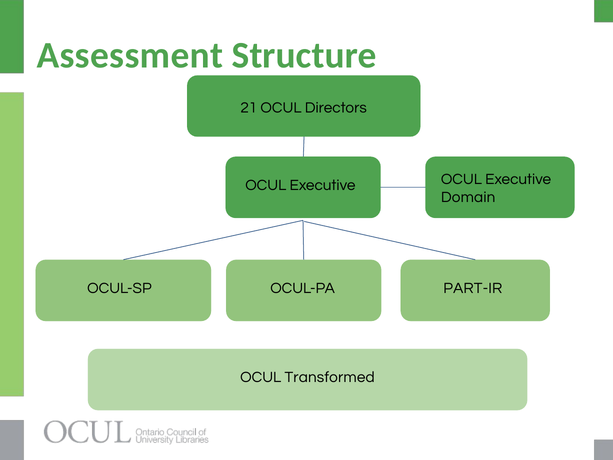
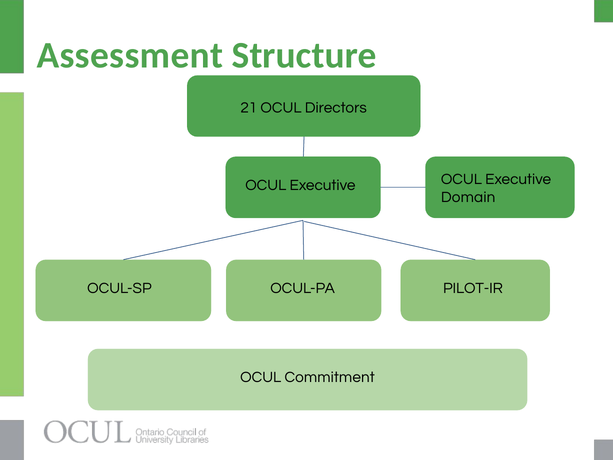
PART-IR: PART-IR -> PILOT-IR
Transformed: Transformed -> Commitment
